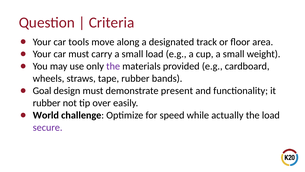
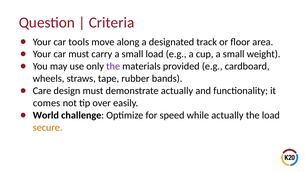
Goal: Goal -> Care
demonstrate present: present -> actually
rubber at (47, 103): rubber -> comes
secure colour: purple -> orange
